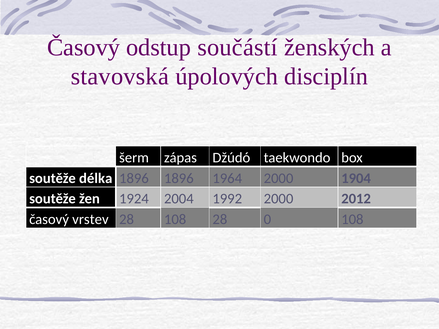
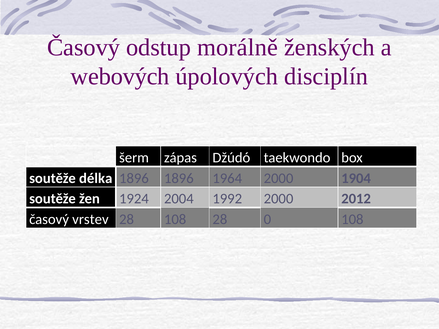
součástí: součástí -> morálně
stavovská: stavovská -> webových
